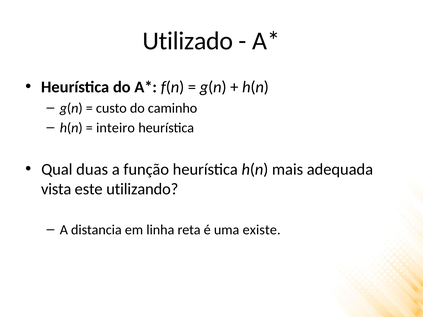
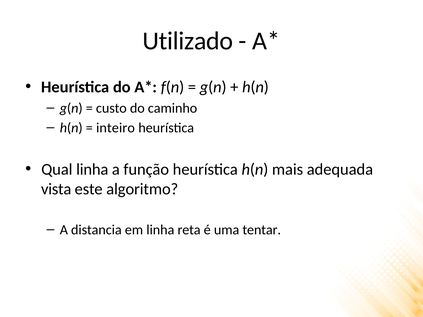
Qual duas: duas -> linha
utilizando: utilizando -> algoritmo
existe: existe -> tentar
